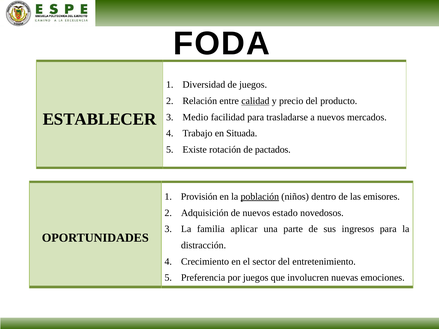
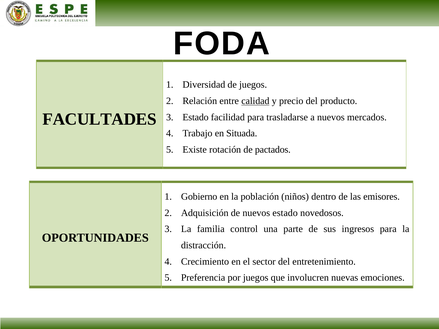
ESTABLECER: ESTABLECER -> FACULTADES
Medio at (195, 117): Medio -> Estado
Provisión: Provisión -> Gobierno
población underline: present -> none
aplicar: aplicar -> control
